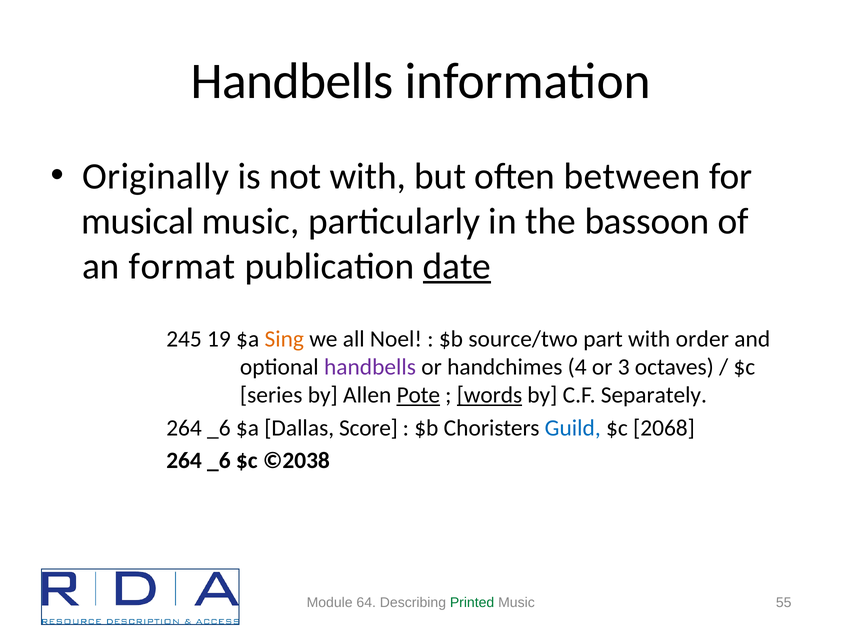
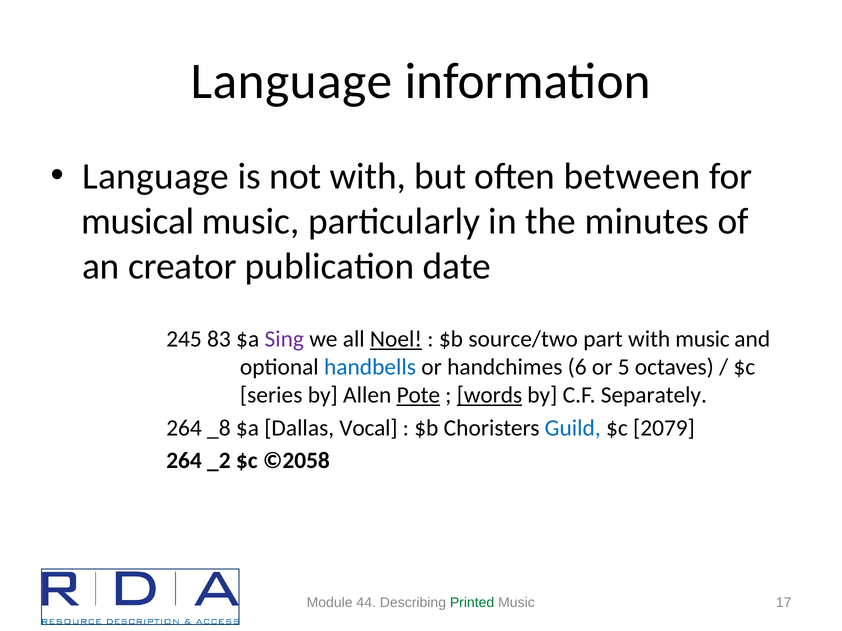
Handbells at (292, 82): Handbells -> Language
Originally at (156, 177): Originally -> Language
bassoon: bassoon -> minutes
format: format -> creator
date underline: present -> none
19: 19 -> 83
Sing colour: orange -> purple
Noel underline: none -> present
with order: order -> music
handbells at (370, 367) colour: purple -> blue
4: 4 -> 6
3: 3 -> 5
_6 at (219, 428): _6 -> _8
Score: Score -> Vocal
2068: 2068 -> 2079
_6 at (219, 461): _6 -> _2
©2038: ©2038 -> ©2058
64: 64 -> 44
55: 55 -> 17
